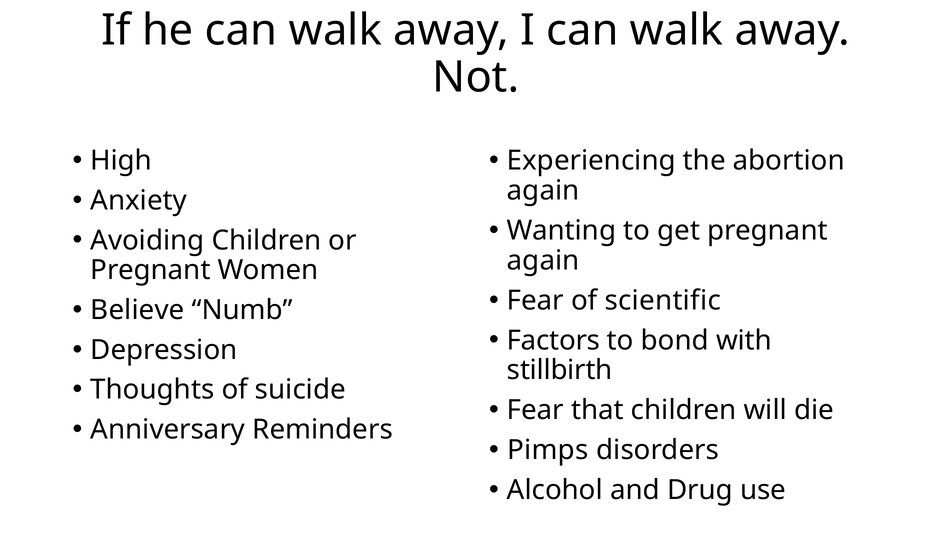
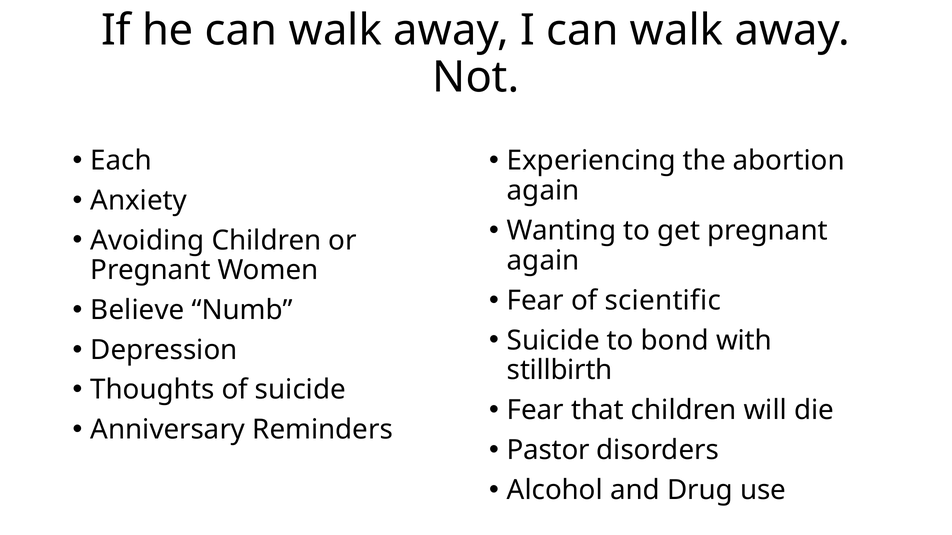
High: High -> Each
Factors at (553, 341): Factors -> Suicide
Pimps: Pimps -> Pastor
